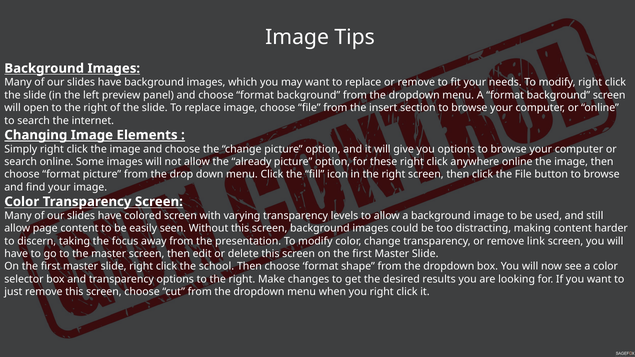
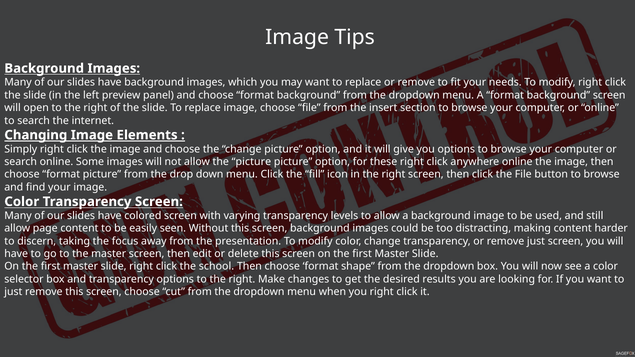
the already: already -> picture
remove link: link -> just
